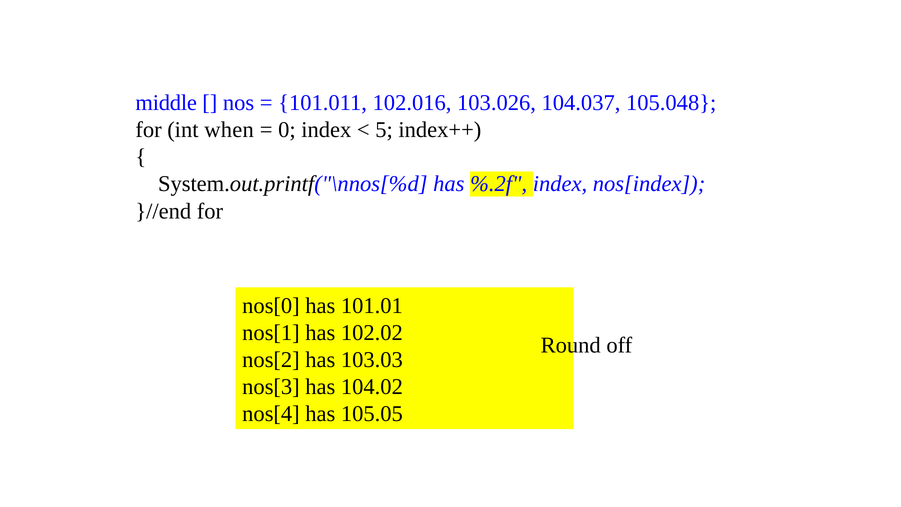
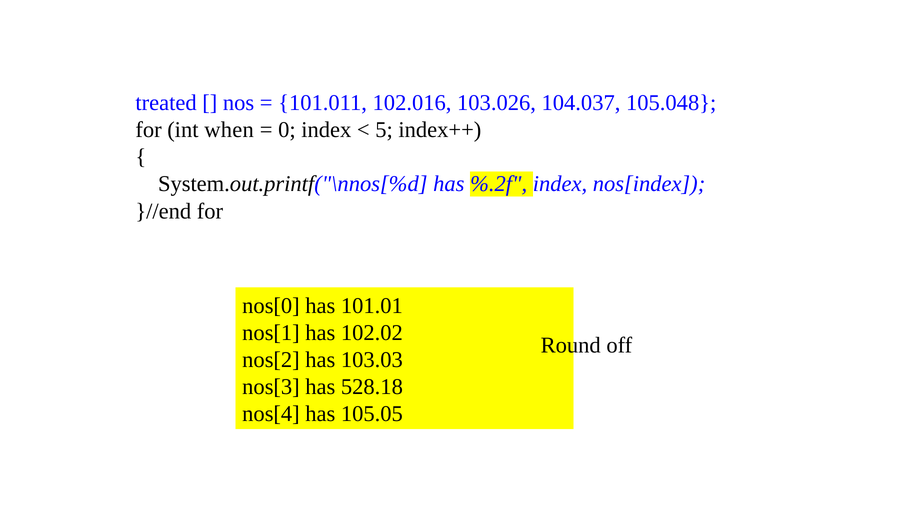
middle: middle -> treated
104.02: 104.02 -> 528.18
